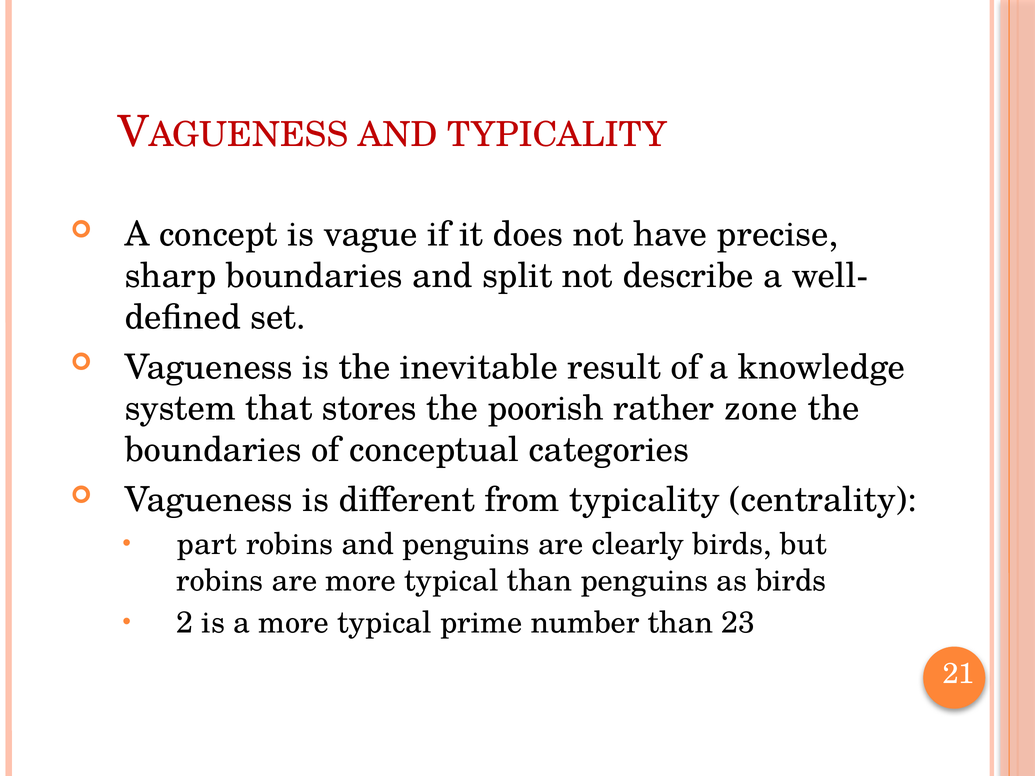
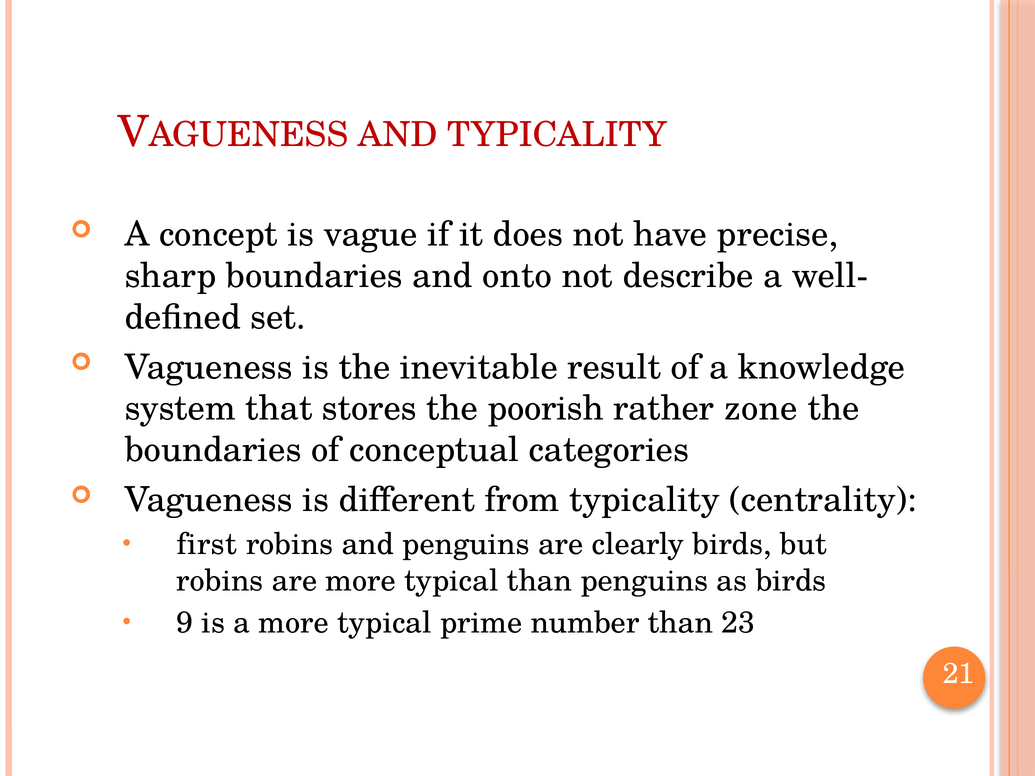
split: split -> onto
part: part -> first
2: 2 -> 9
